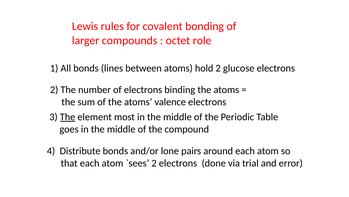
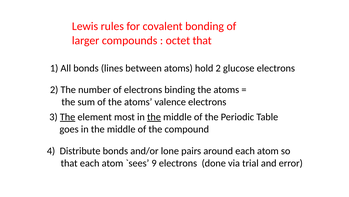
octet role: role -> that
the at (154, 117) underline: none -> present
2 at (154, 163): 2 -> 9
